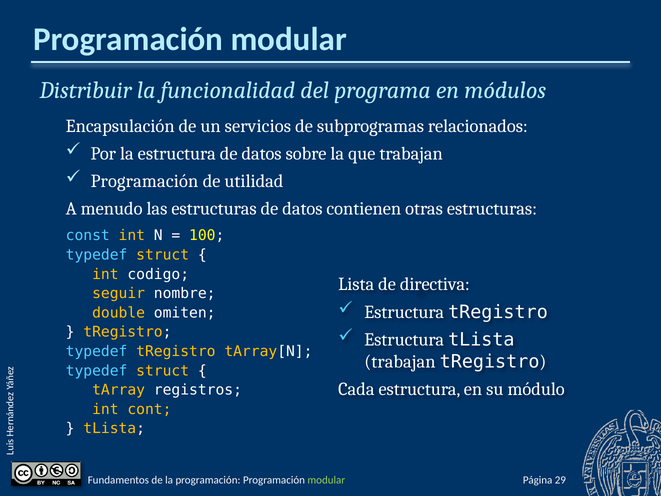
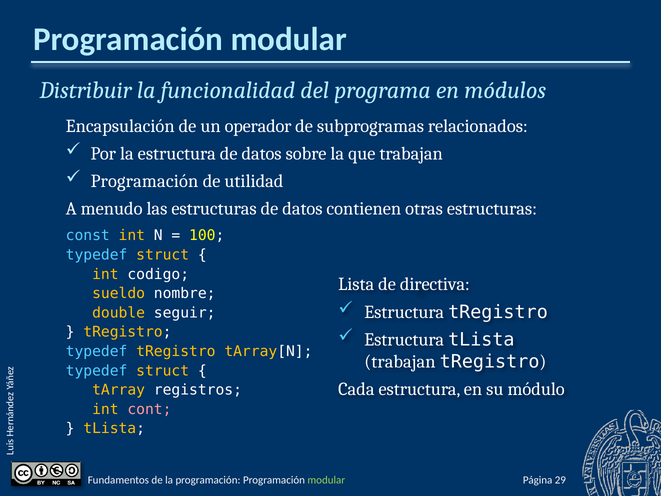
servicios: servicios -> operador
seguir: seguir -> sueldo
omiten: omiten -> seguir
cont colour: yellow -> pink
